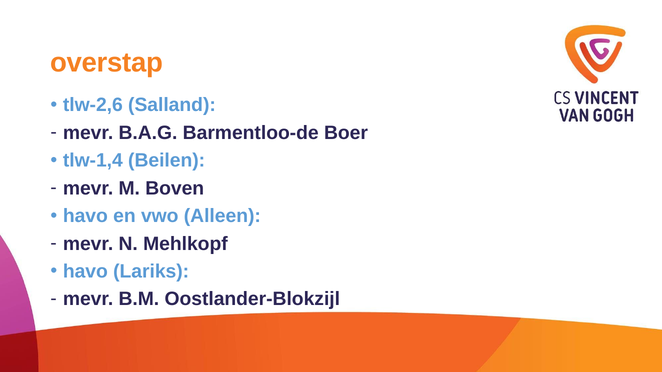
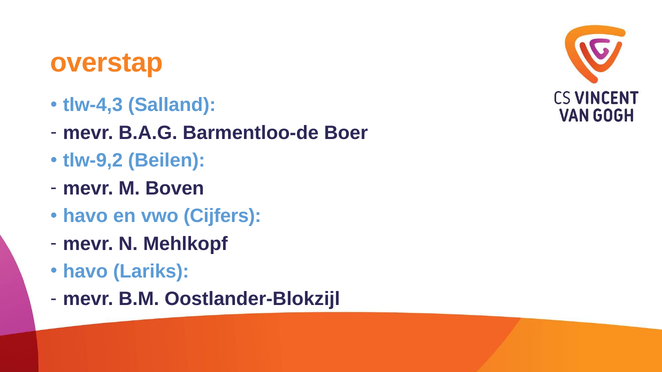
tlw-2,6: tlw-2,6 -> tlw-4,3
tlw-1,4: tlw-1,4 -> tlw-9,2
Alleen: Alleen -> Cijfers
